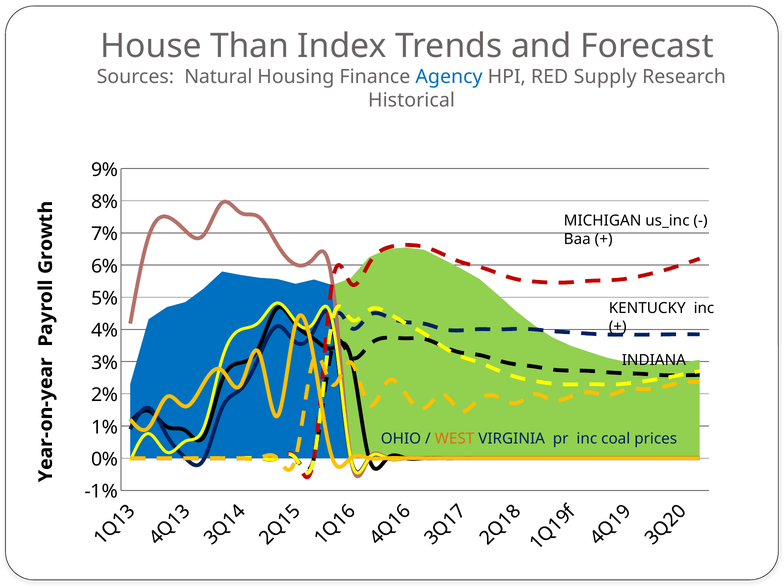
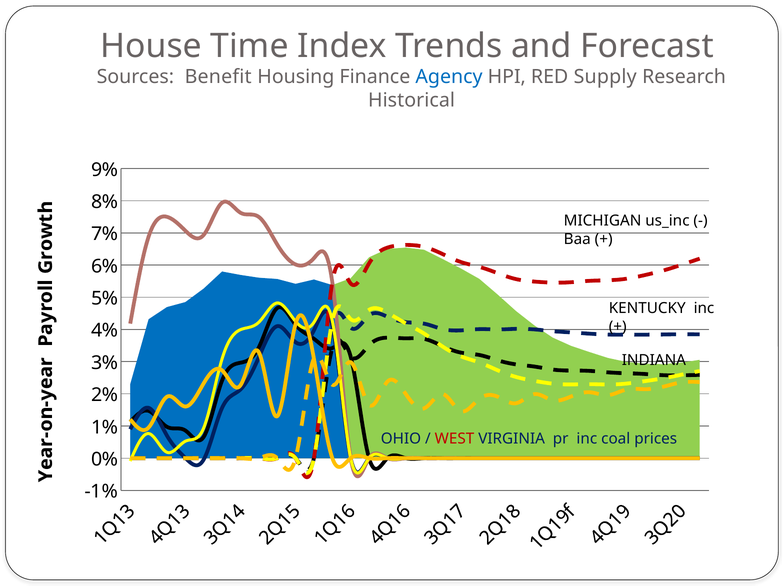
Than: Than -> Time
Natural: Natural -> Benefit
WEST colour: orange -> red
